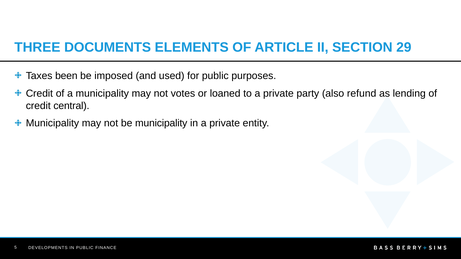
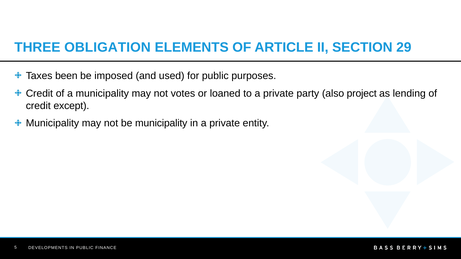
DOCUMENTS: DOCUMENTS -> OBLIGATION
refund: refund -> project
central: central -> except
